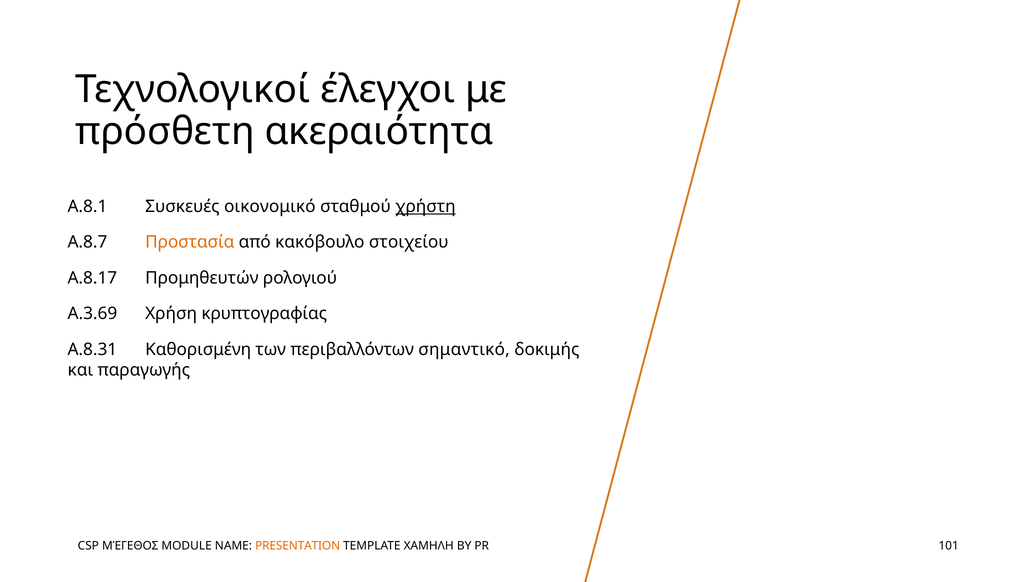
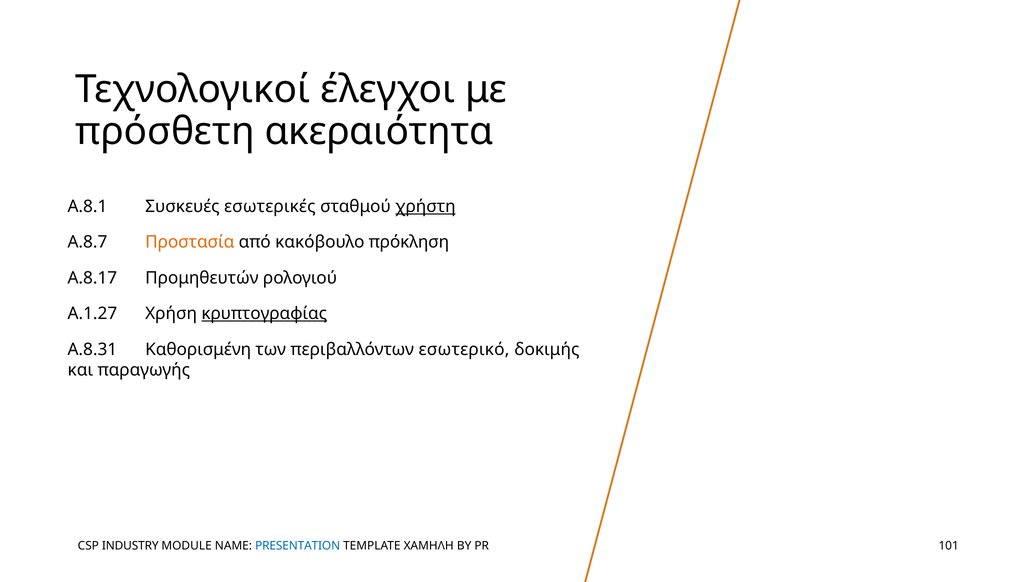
οικονομικό: οικονομικό -> εσωτερικές
στοιχείου: στοιχείου -> πρόκληση
A.3.69: A.3.69 -> A.1.27
κρυπτογραφίας underline: none -> present
σημαντικό: σημαντικό -> εσωτερικό
ΜΈΓΕΘΟΣ: ΜΈΓΕΘΟΣ -> INDUSTRY
PRESENTATION colour: orange -> blue
